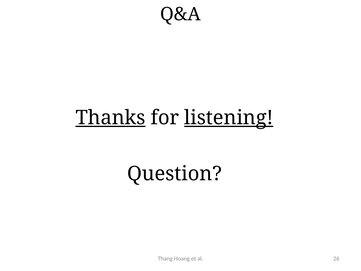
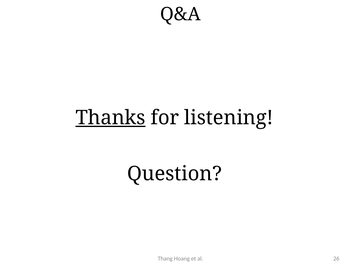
listening underline: present -> none
